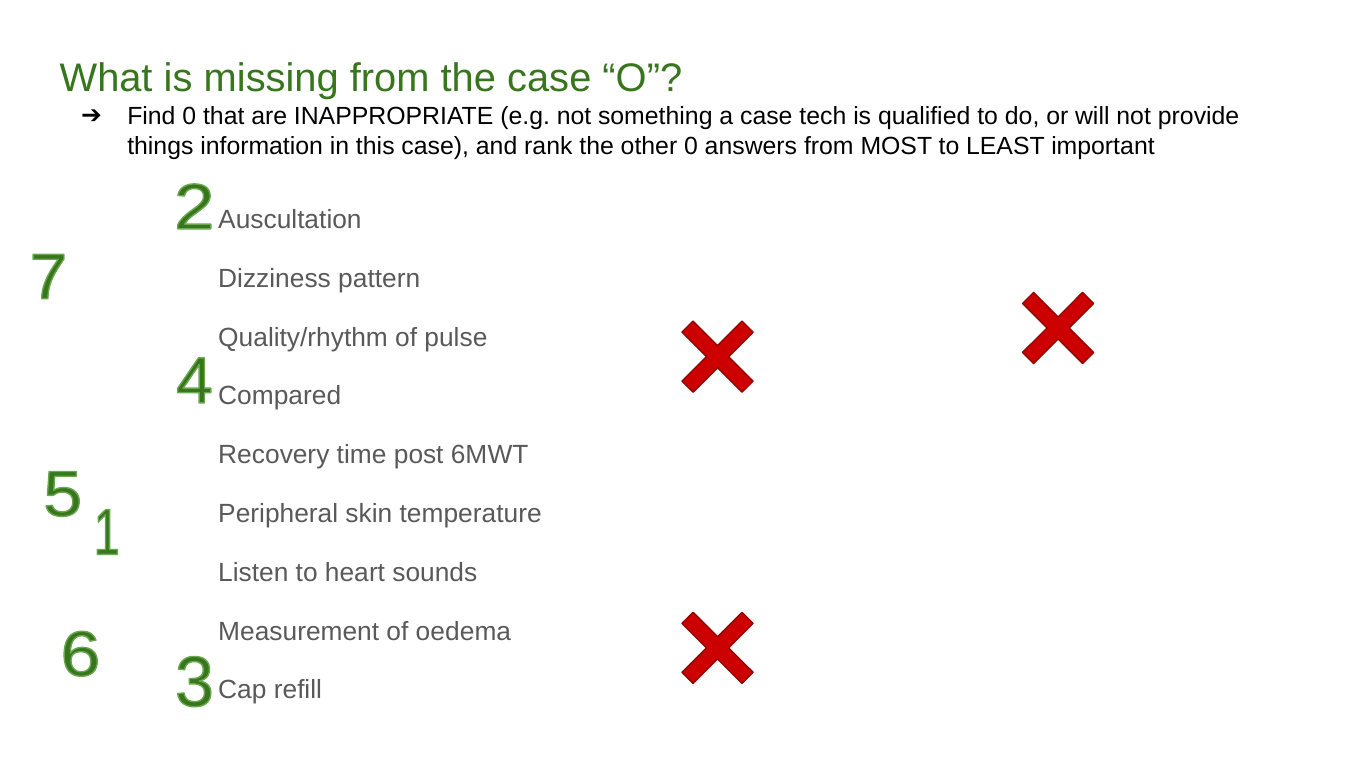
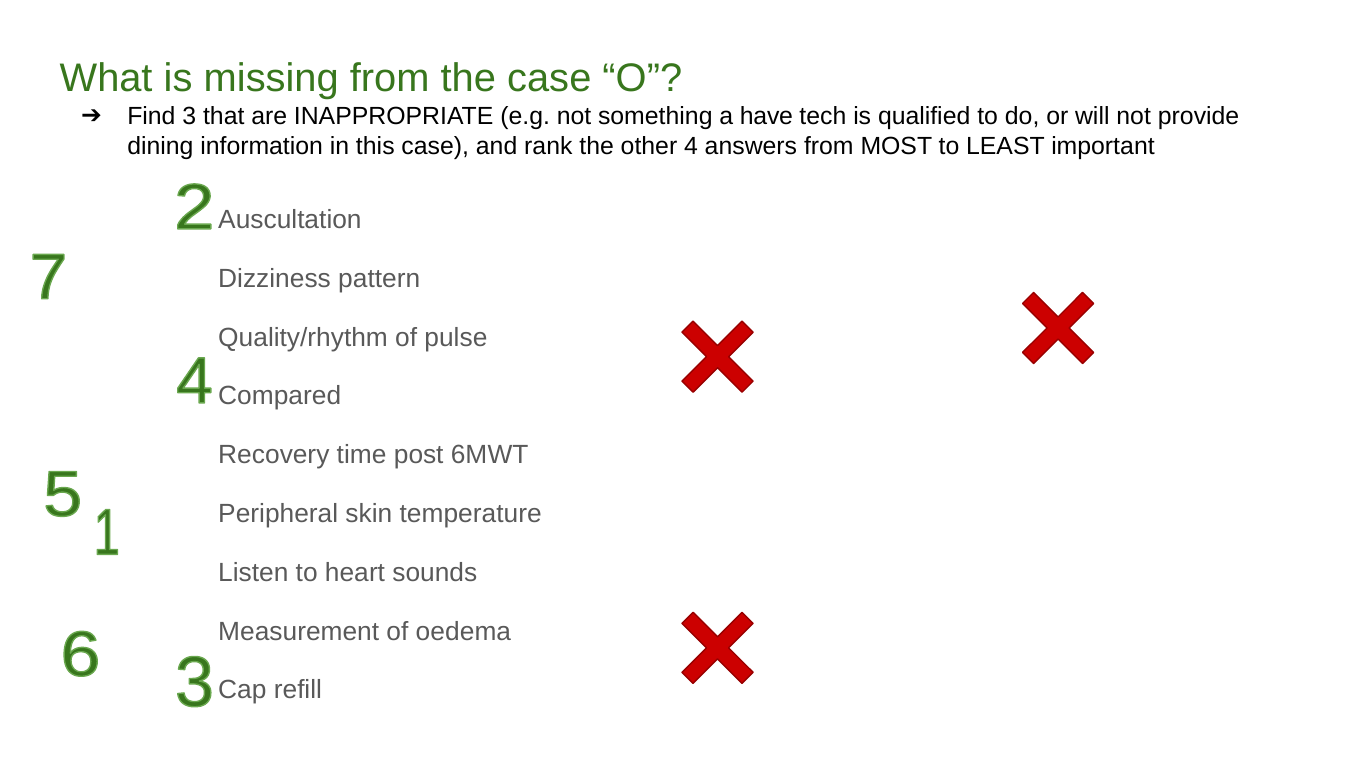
Find 0: 0 -> 3
a case: case -> have
things: things -> dining
other 0: 0 -> 4
